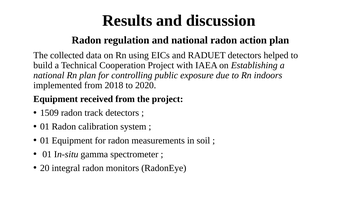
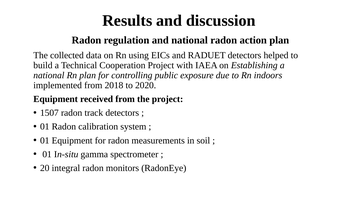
1509: 1509 -> 1507
